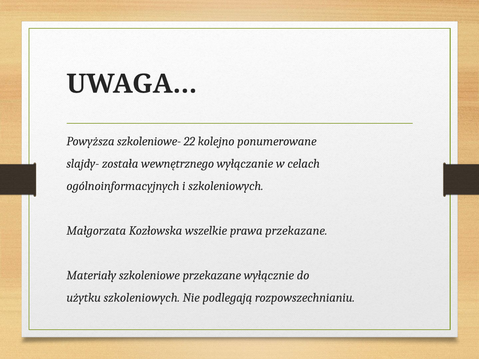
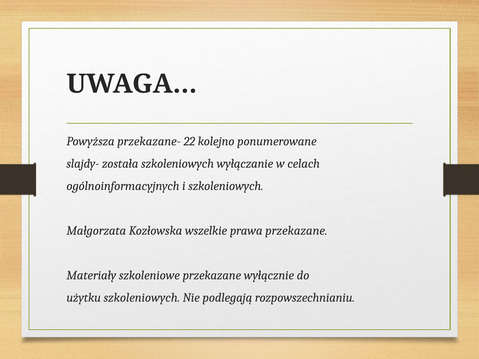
szkoleniowe-: szkoleniowe- -> przekazane-
została wewnętrznego: wewnętrznego -> szkoleniowych
